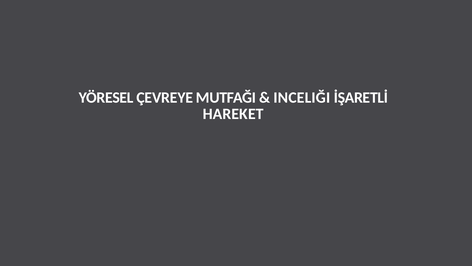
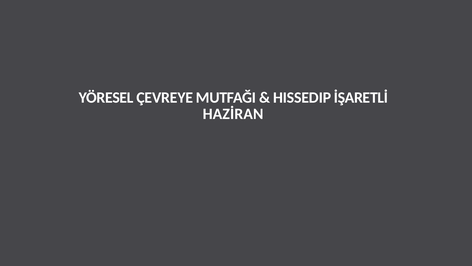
INCELIĞI: INCELIĞI -> HISSEDIP
HAREKET: HAREKET -> HAZİRAN
